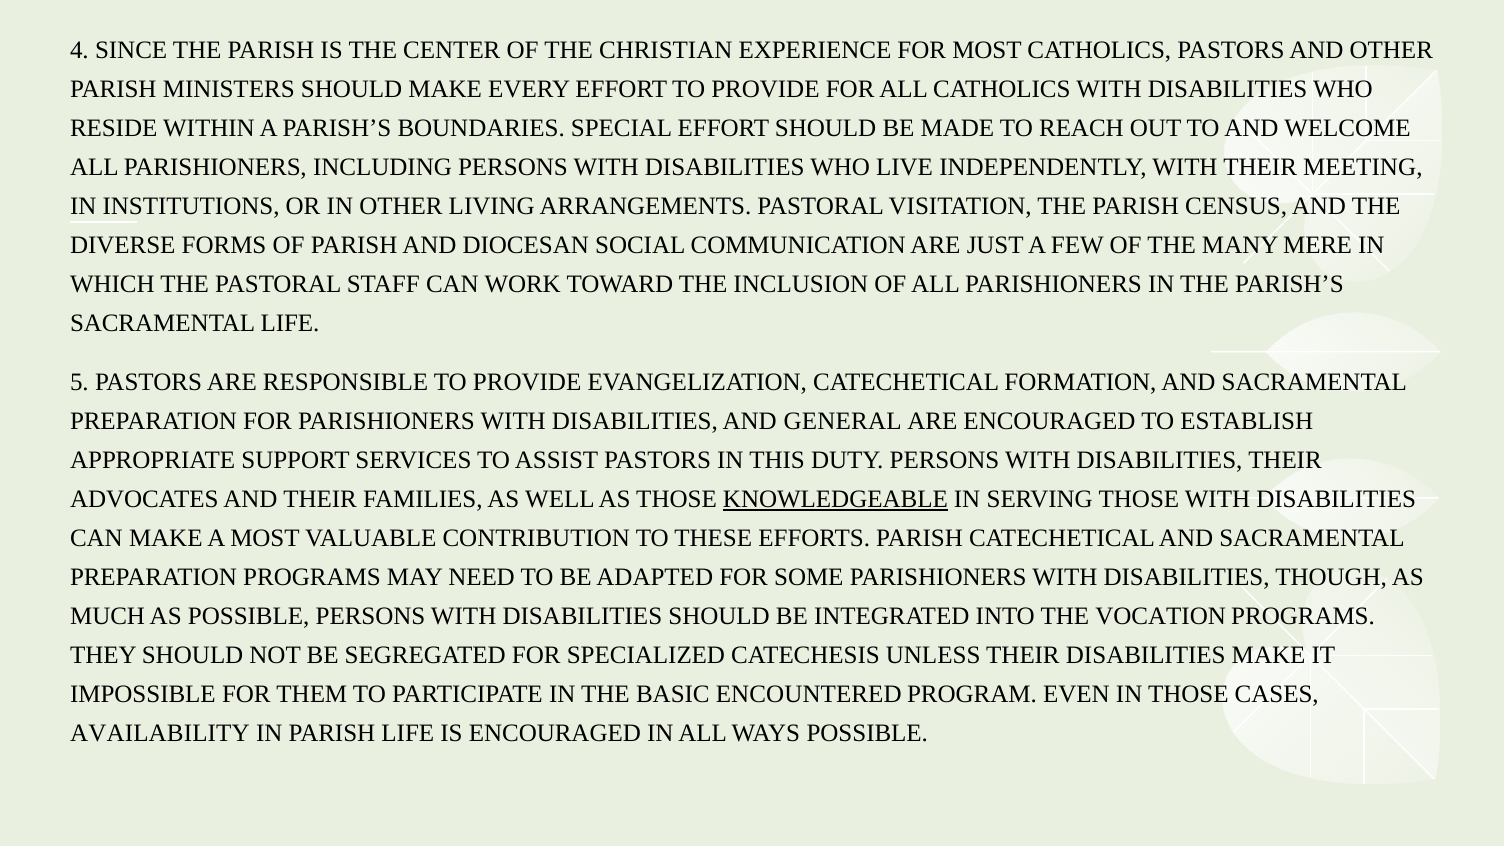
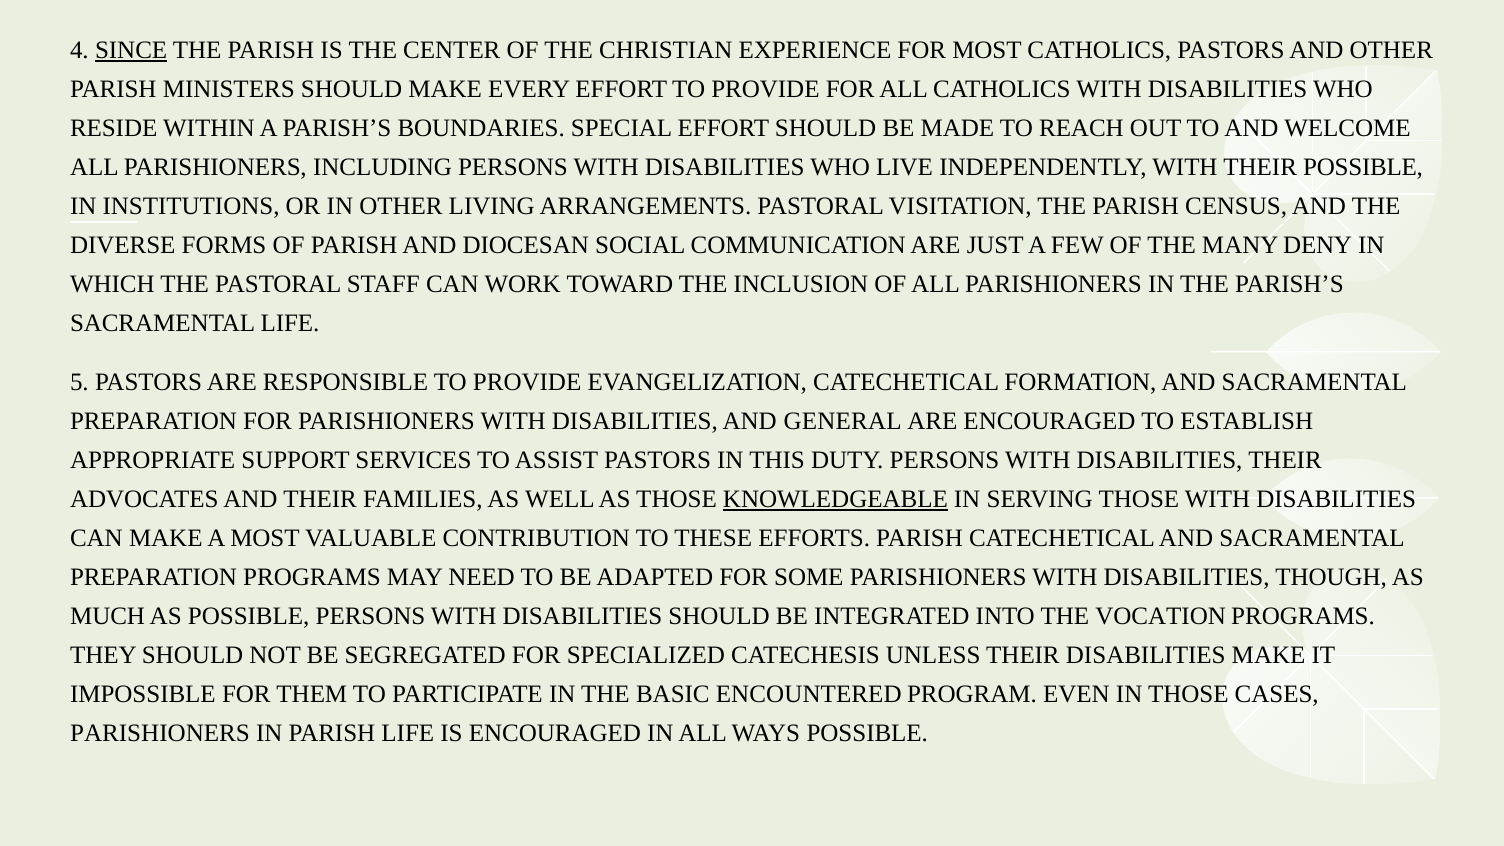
SINCE underline: none -> present
THEIR MEETING: MEETING -> POSSIBLE
MERE: MERE -> DENY
AVAILABILITY at (160, 733): AVAILABILITY -> PARISHIONERS
